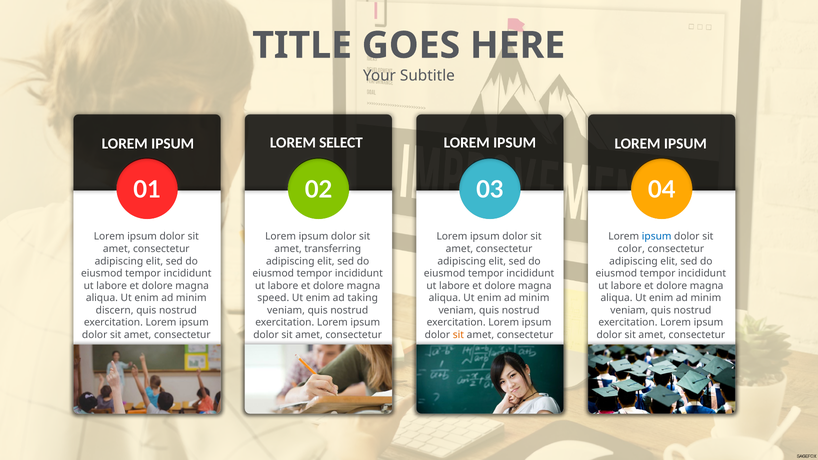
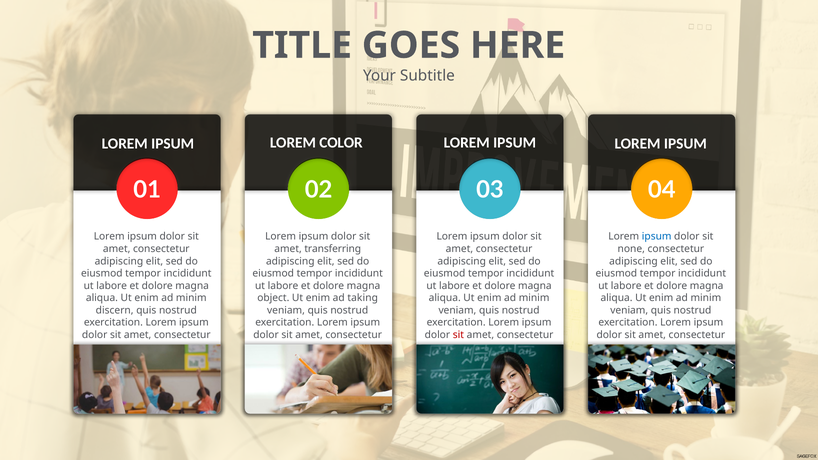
SELECT: SELECT -> COLOR
color: color -> none
speed: speed -> object
sit at (458, 335) colour: orange -> red
